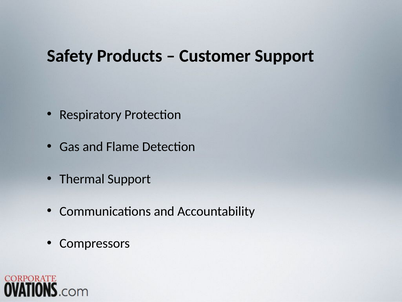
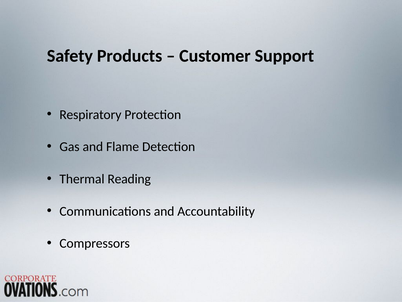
Thermal Support: Support -> Reading
